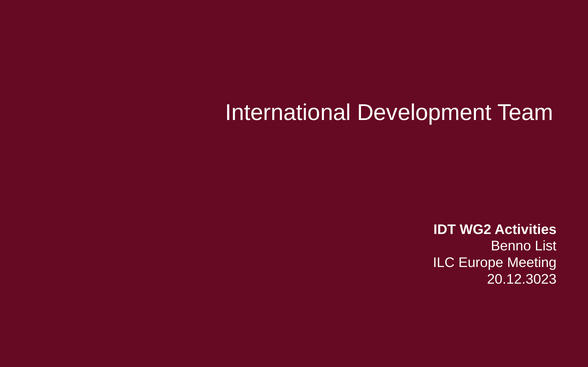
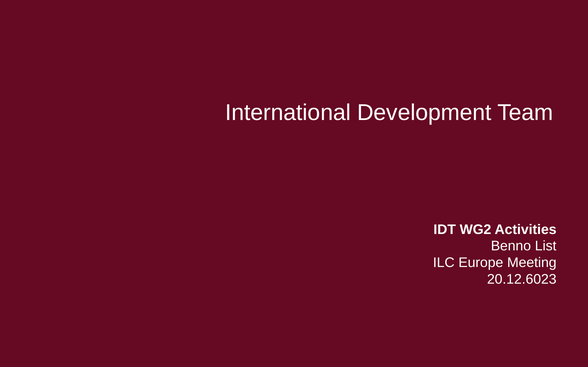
20.12.3023: 20.12.3023 -> 20.12.6023
